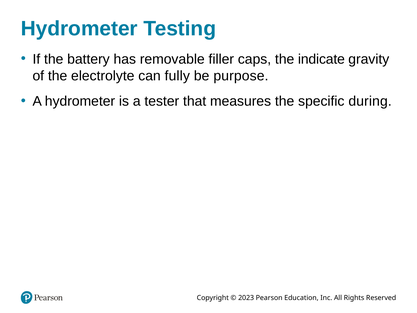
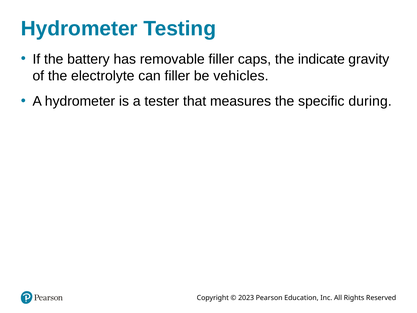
can fully: fully -> filler
purpose: purpose -> vehicles
